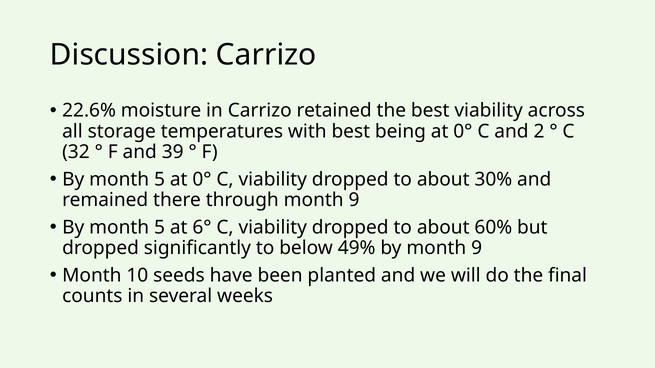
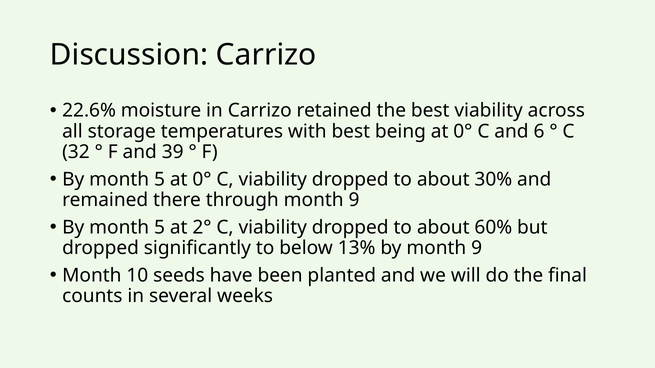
2: 2 -> 6
6°: 6° -> 2°
49%: 49% -> 13%
